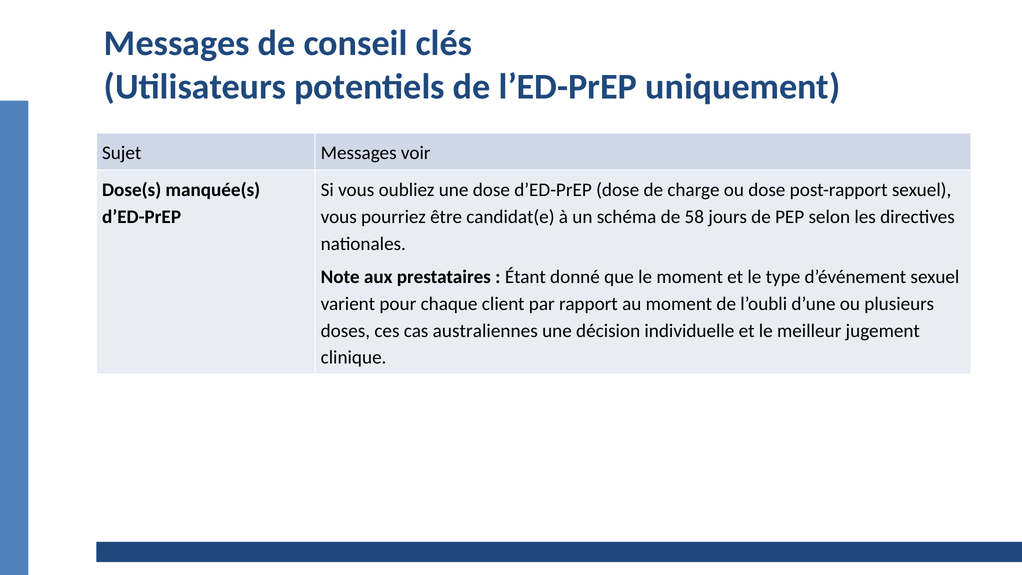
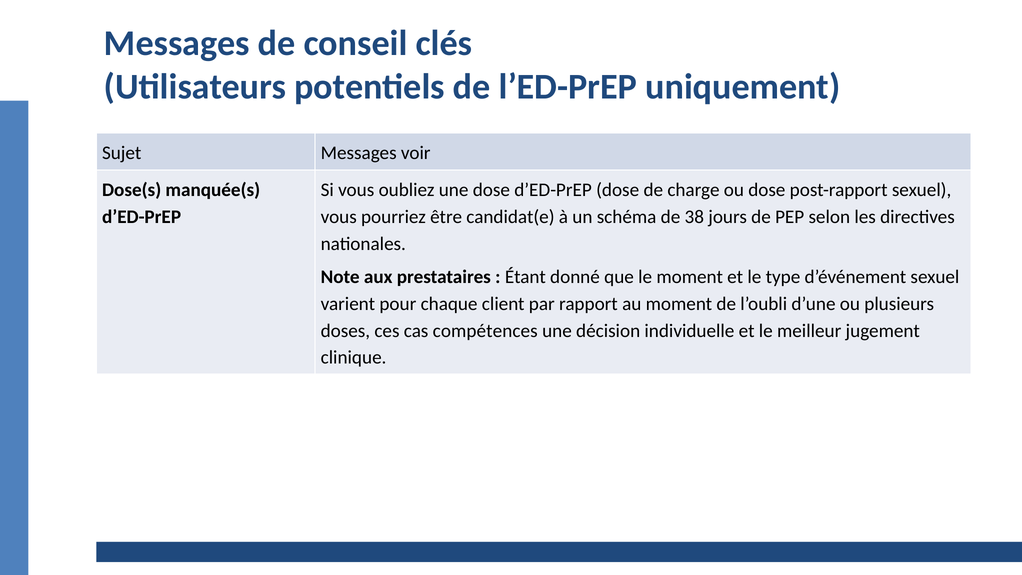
58: 58 -> 38
australiennes: australiennes -> compétences
